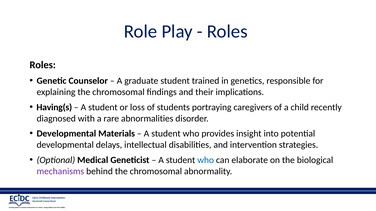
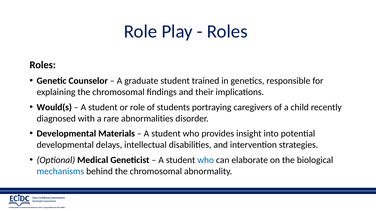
Having(s: Having(s -> Would(s
or loss: loss -> role
mechanisms colour: purple -> blue
